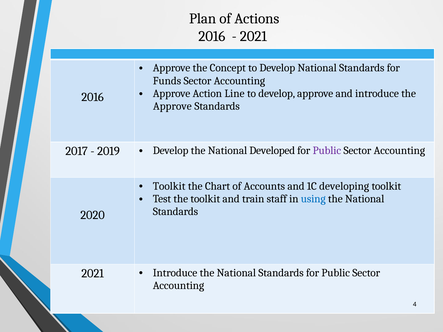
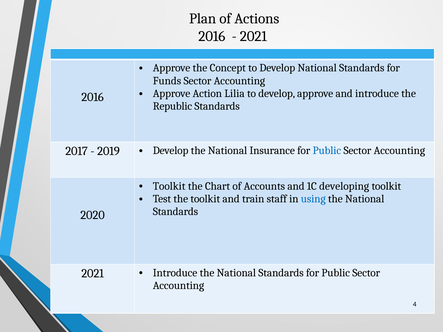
Line: Line -> Lilia
Approve at (172, 106): Approve -> Republic
Developed: Developed -> Insurance
Public at (327, 151) colour: purple -> blue
